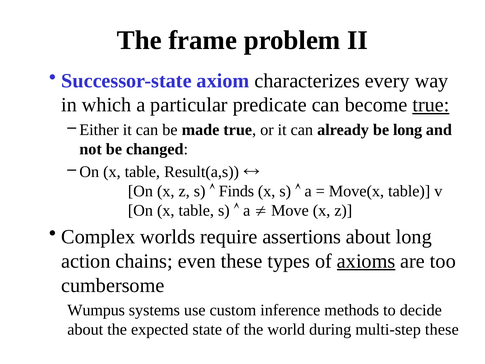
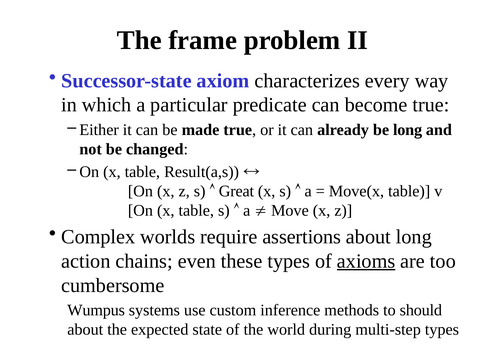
true at (431, 105) underline: present -> none
Finds: Finds -> Great
decide: decide -> should
multi-step these: these -> types
